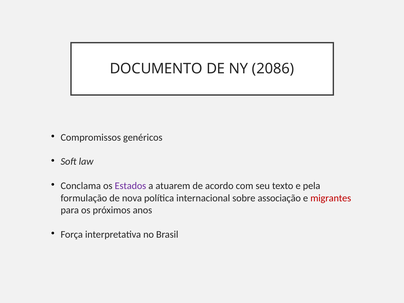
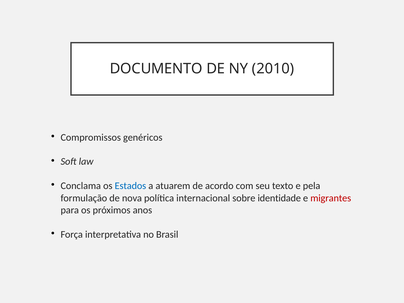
2086: 2086 -> 2010
Estados colour: purple -> blue
associação: associação -> identidade
